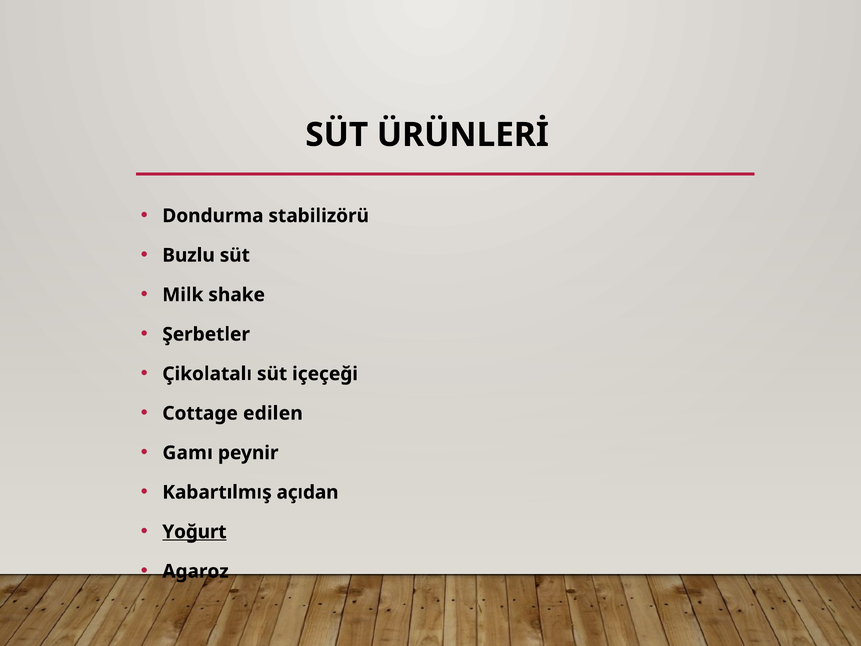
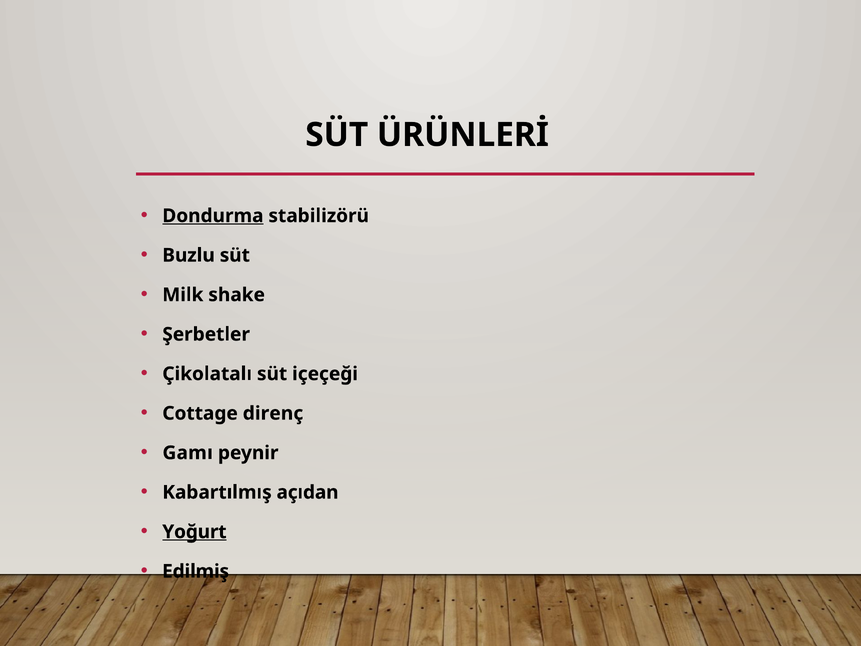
Dondurma underline: none -> present
edilen: edilen -> direnç
Agaroz: Agaroz -> Edilmiş
